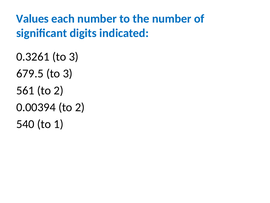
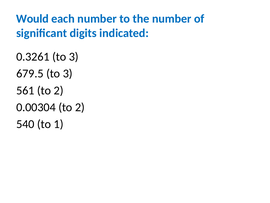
Values: Values -> Would
0.00394: 0.00394 -> 0.00304
